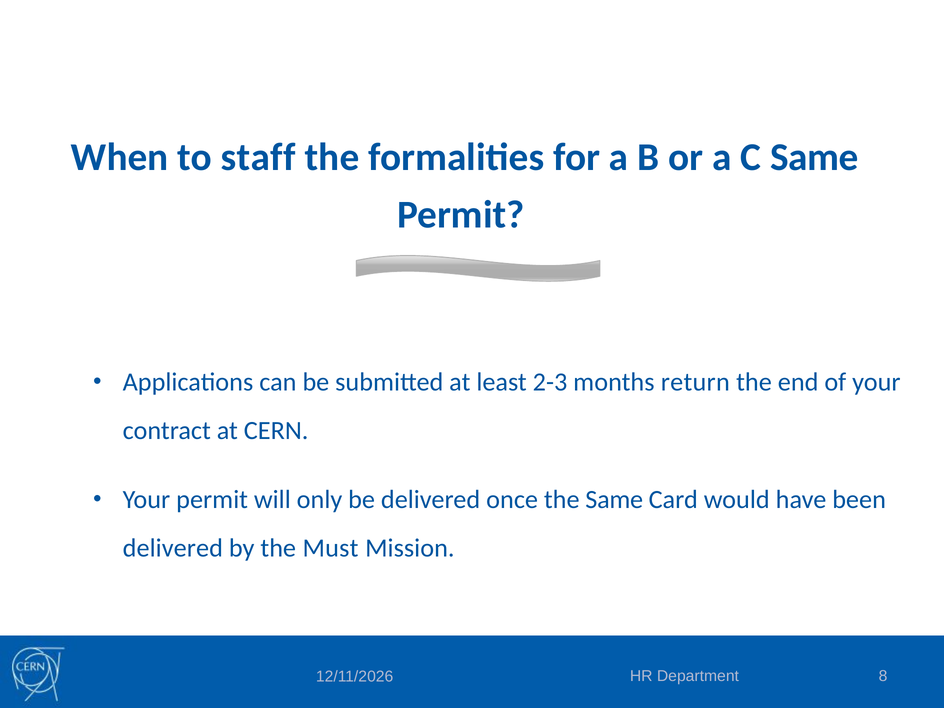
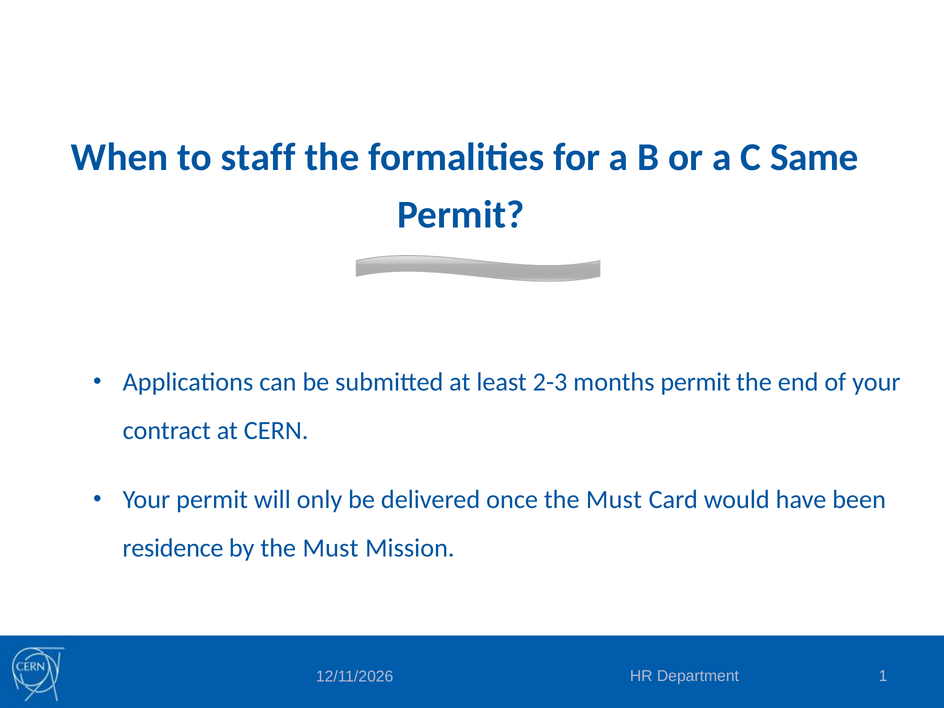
months return: return -> permit
once the Same: Same -> Must
delivered at (173, 548): delivered -> residence
8: 8 -> 1
